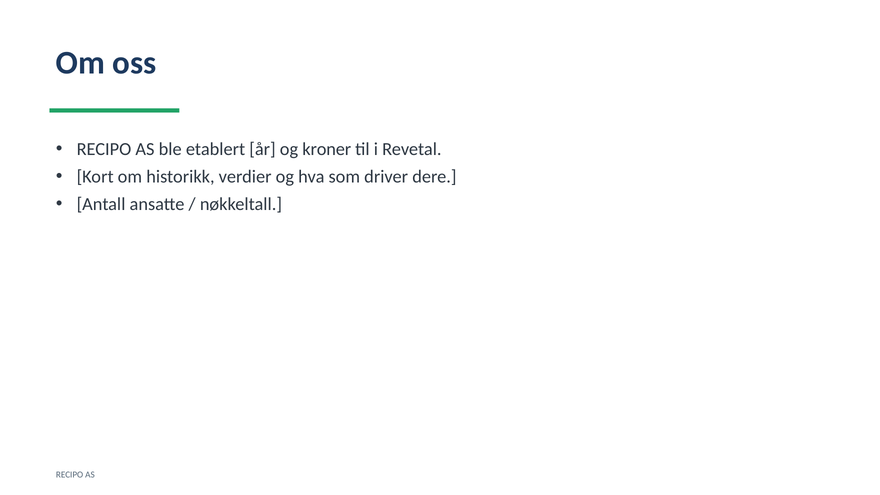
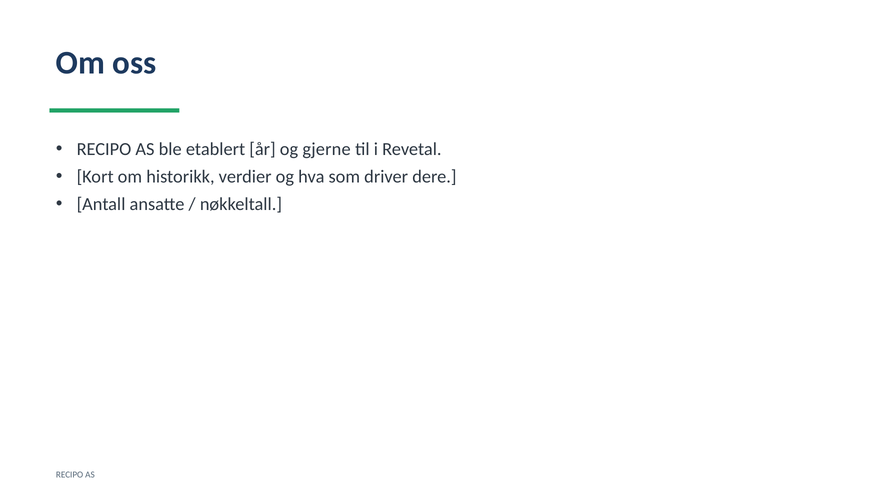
kroner: kroner -> gjerne
